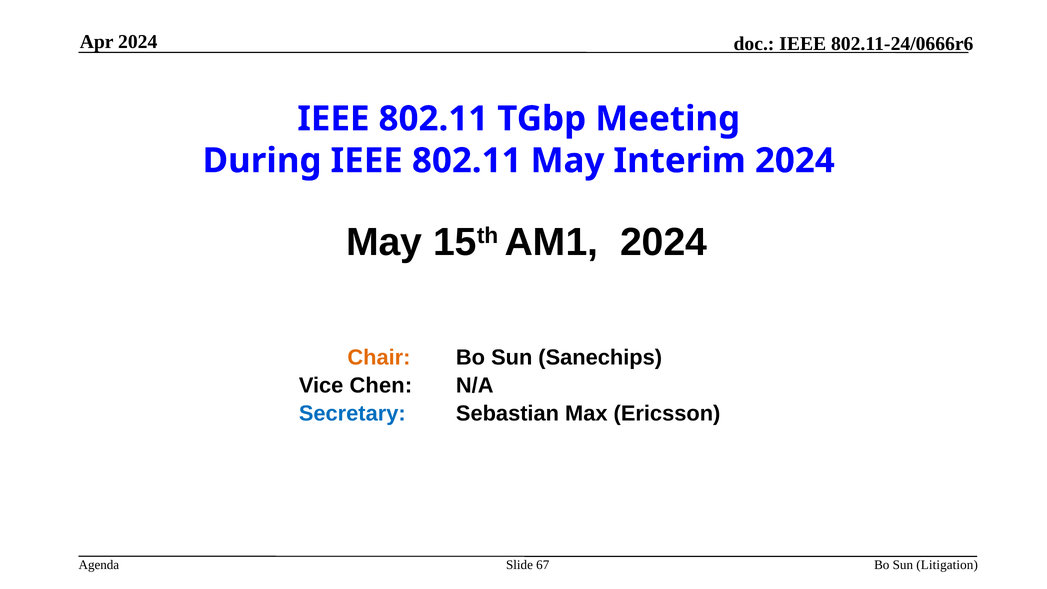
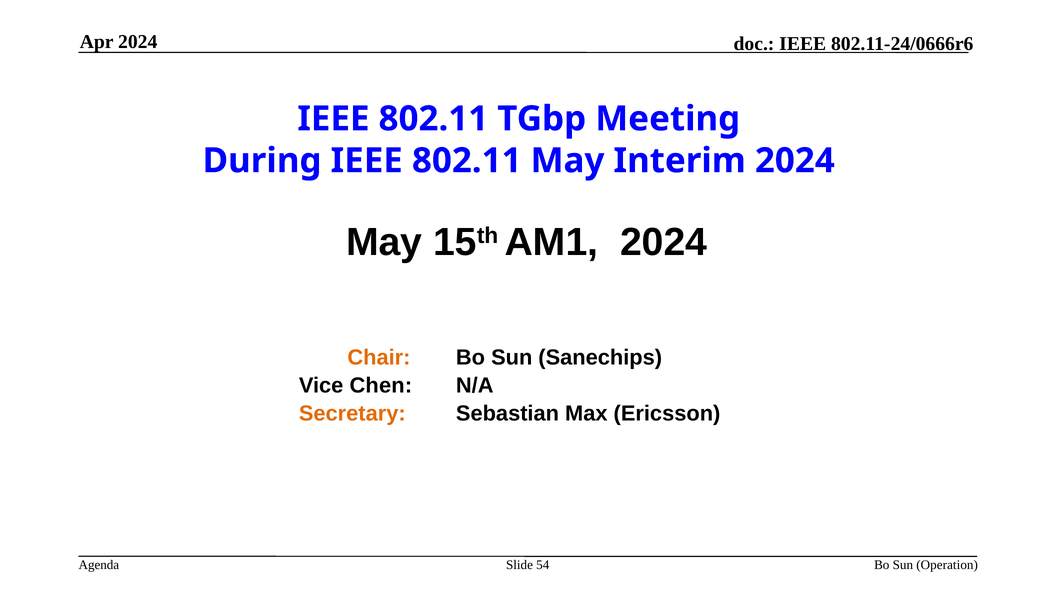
Secretary colour: blue -> orange
67: 67 -> 54
Litigation: Litigation -> Operation
